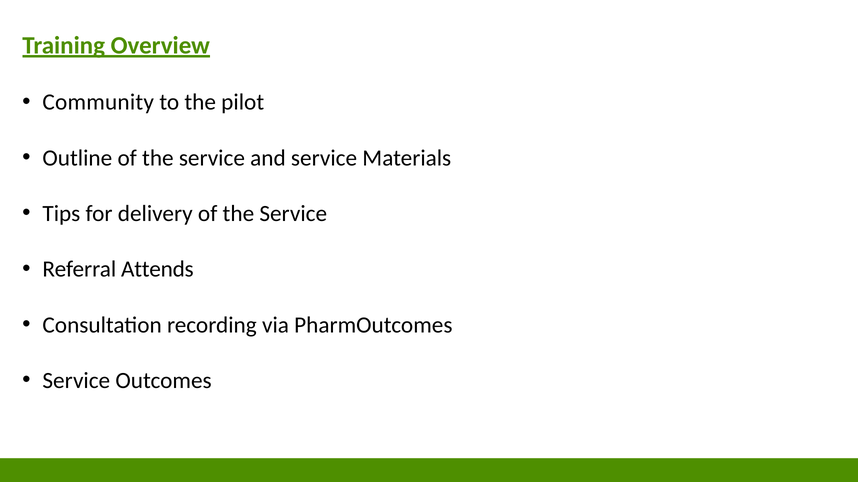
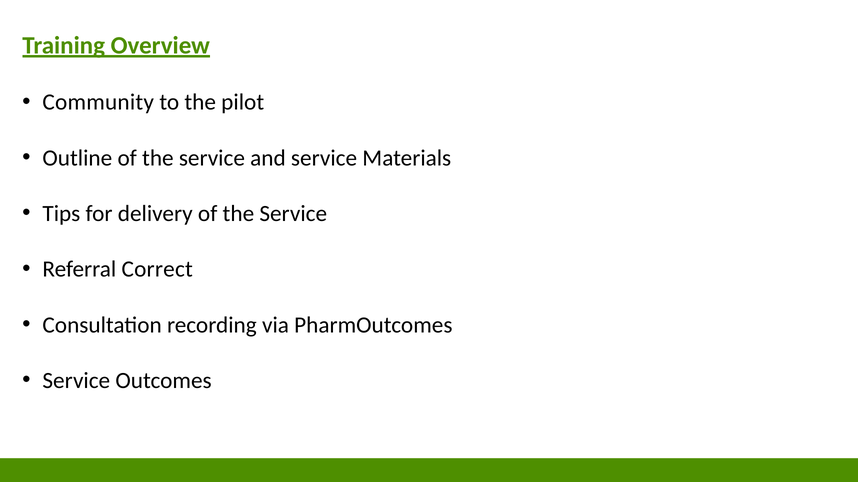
Attends: Attends -> Correct
